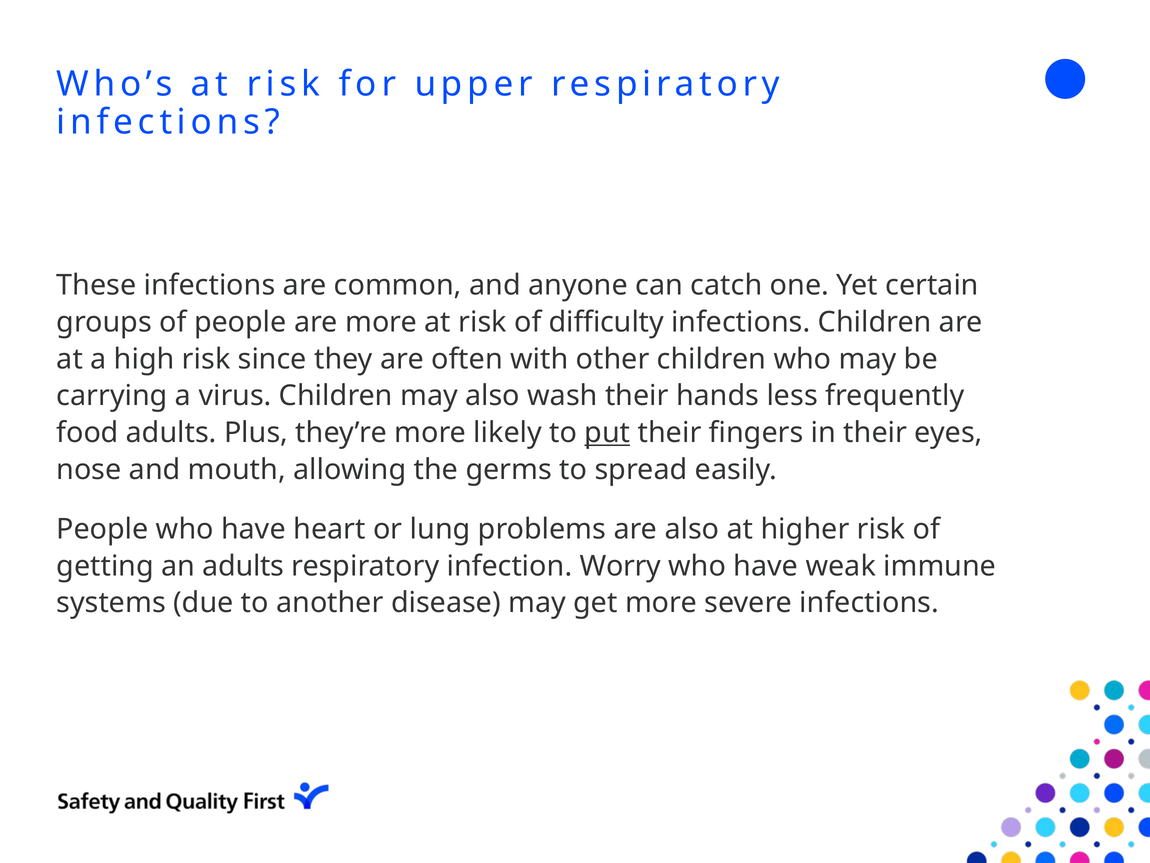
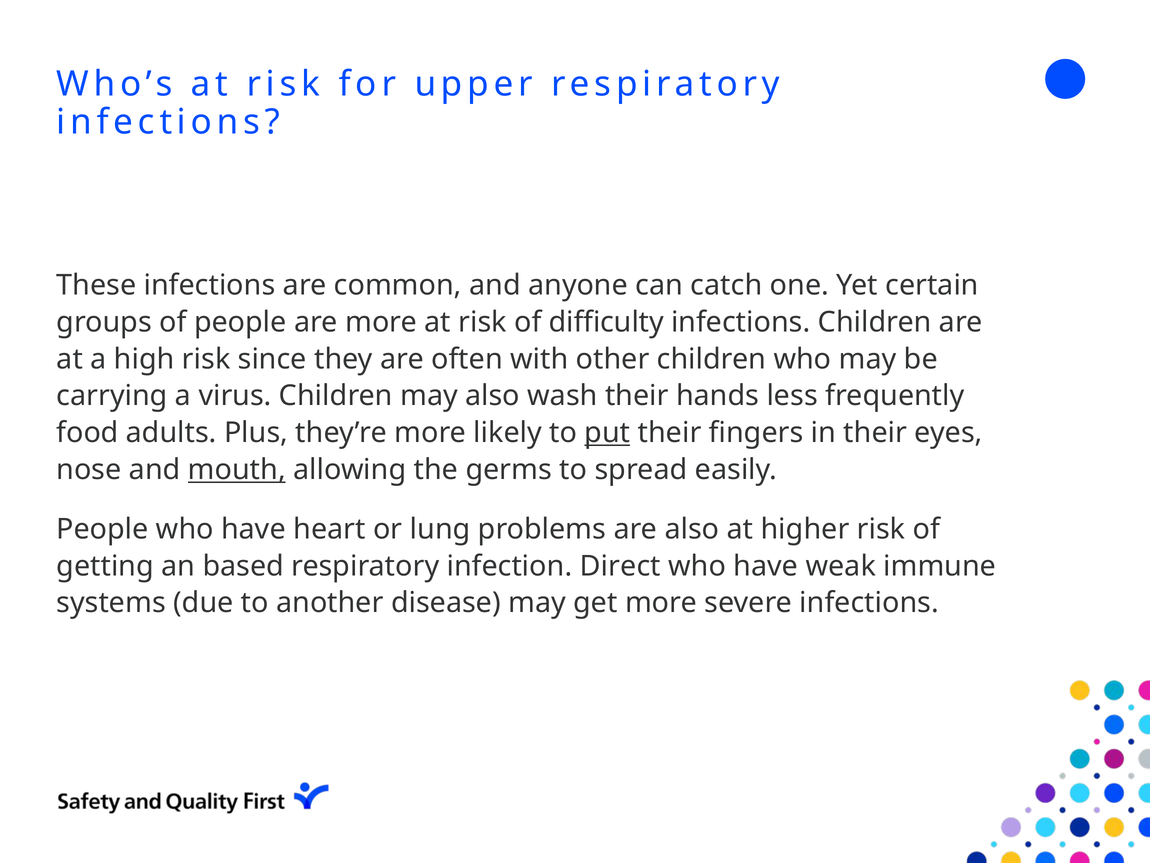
mouth underline: none -> present
an adults: adults -> based
Worry: Worry -> Direct
